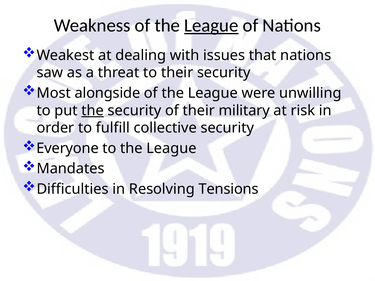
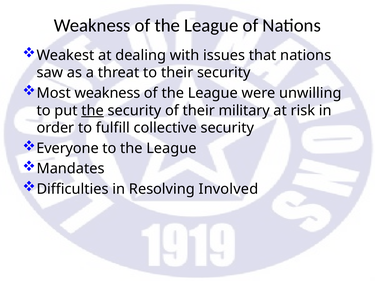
League at (211, 26) underline: present -> none
Most alongside: alongside -> weakness
Tensions: Tensions -> Involved
